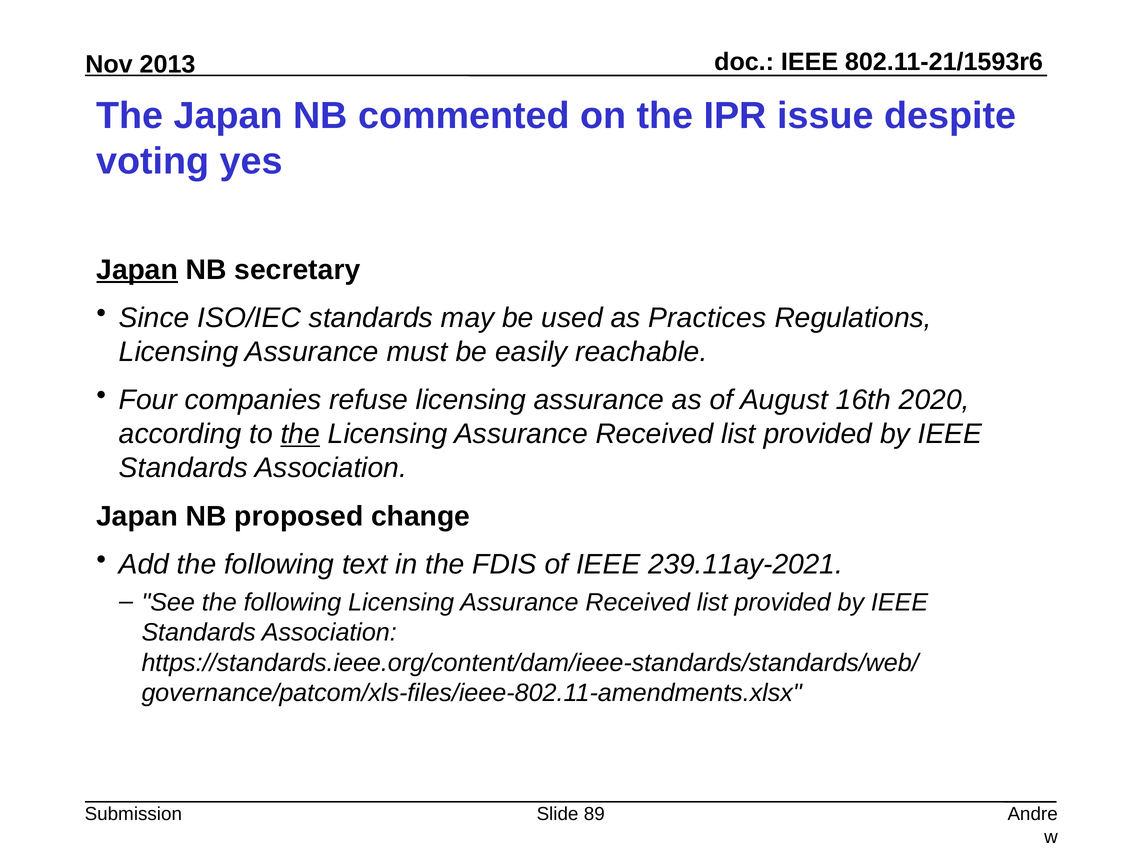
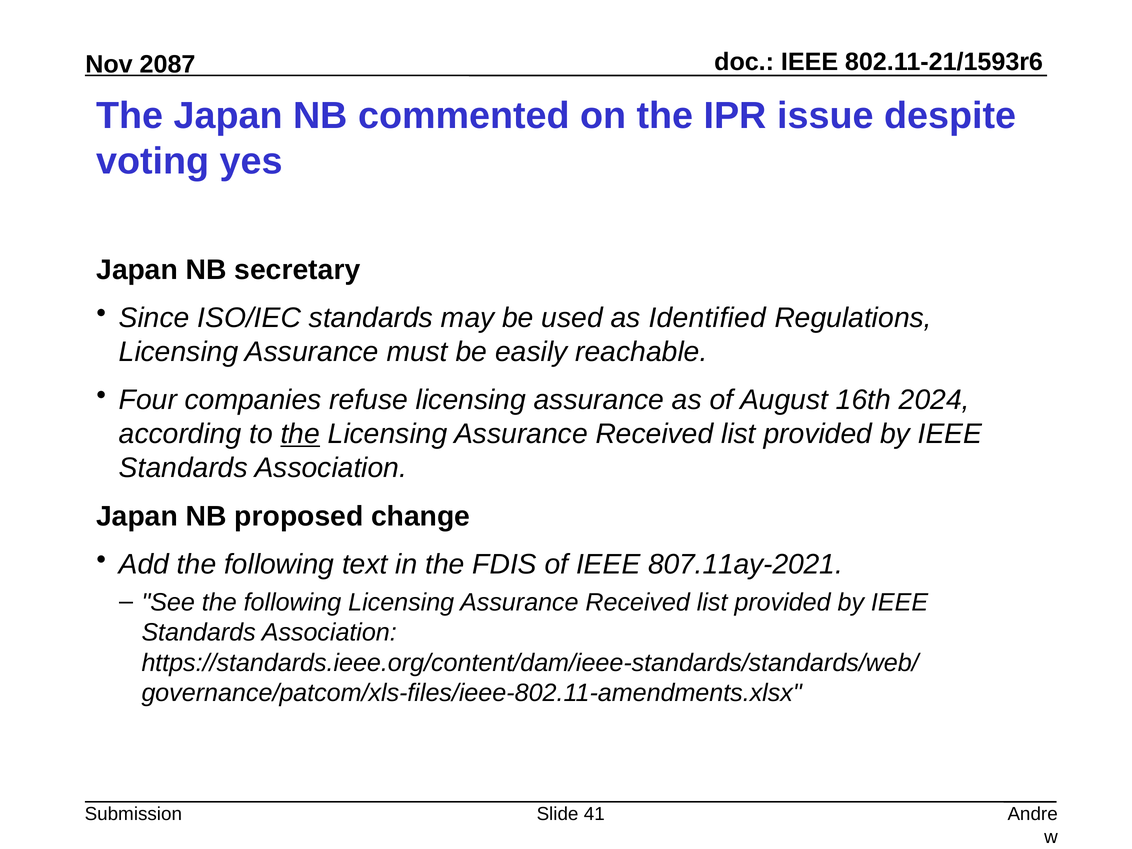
2013: 2013 -> 2087
Japan at (137, 270) underline: present -> none
Practices: Practices -> Identified
2020: 2020 -> 2024
239.11ay-2021: 239.11ay-2021 -> 807.11ay-2021
89: 89 -> 41
